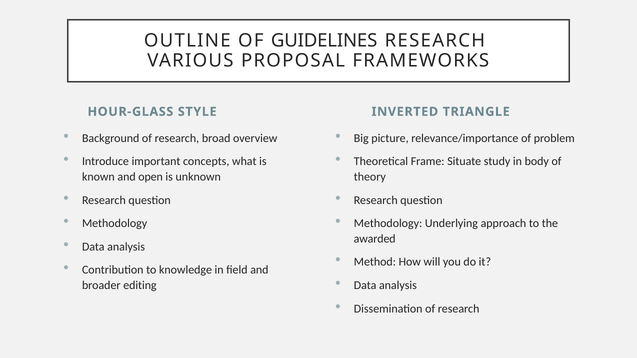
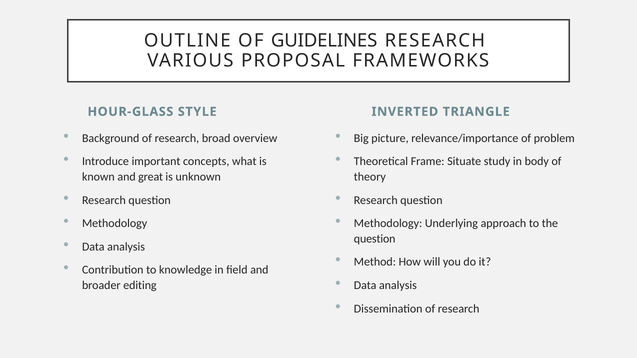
open: open -> great
awarded at (375, 239): awarded -> question
